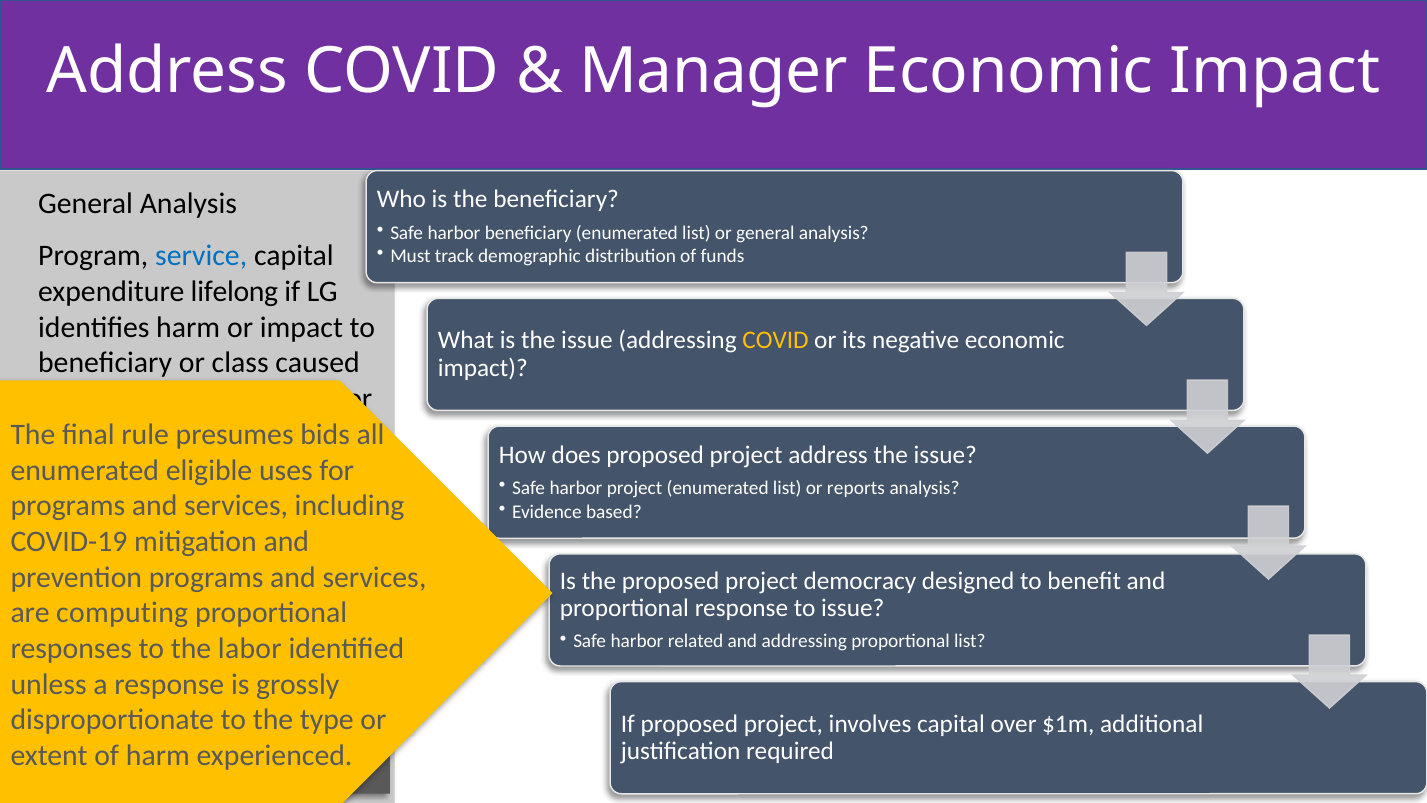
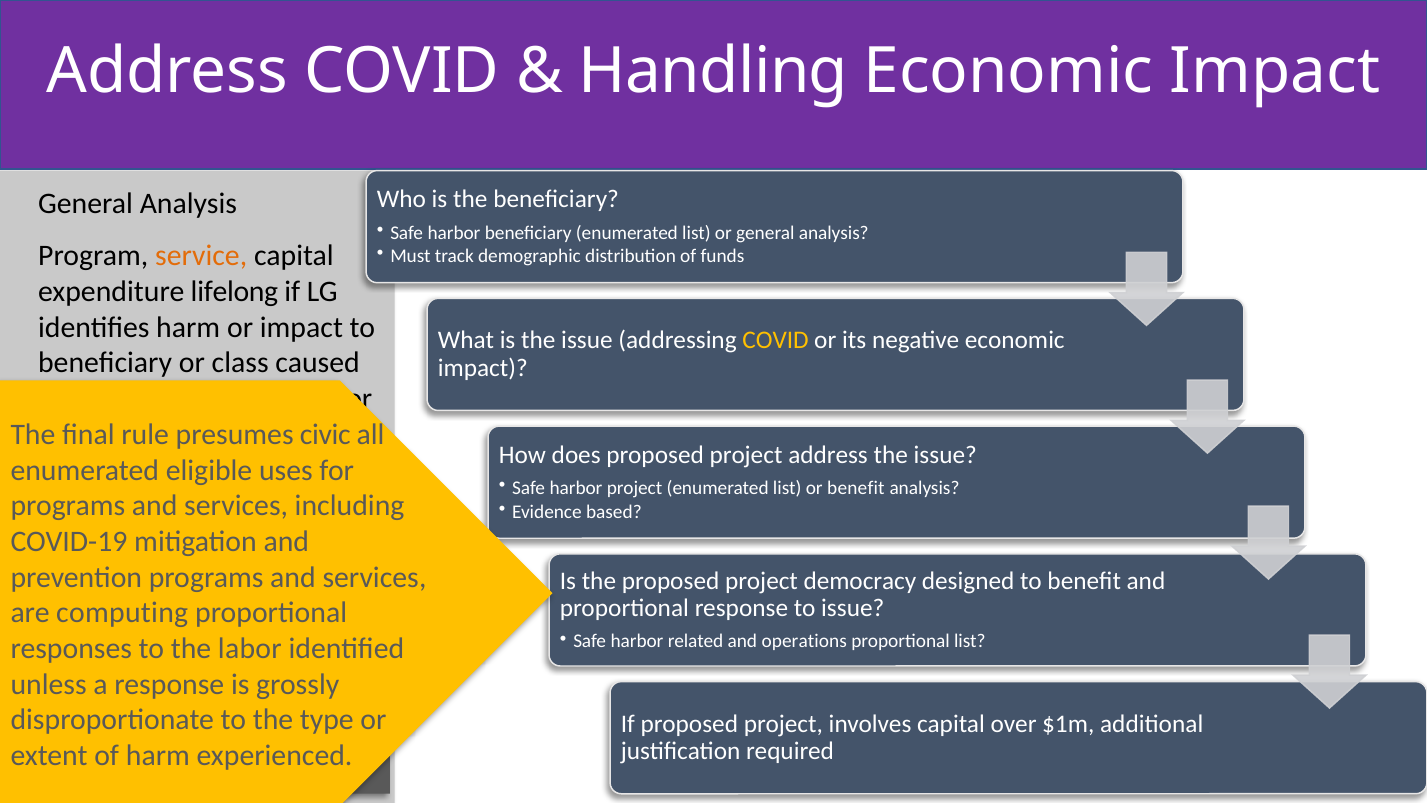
Manager: Manager -> Handling
service at (201, 256) colour: blue -> orange
bids: bids -> civic
or reports: reports -> benefit
and addressing: addressing -> operations
